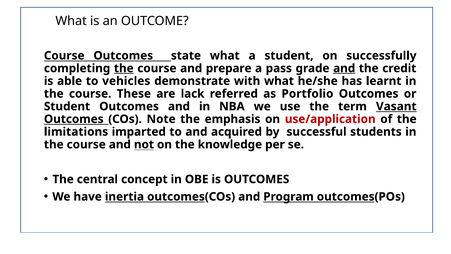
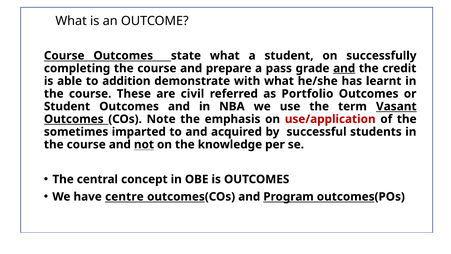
the at (124, 68) underline: present -> none
vehicles: vehicles -> addition
lack: lack -> civil
limitations: limitations -> sometimes
inertia: inertia -> centre
